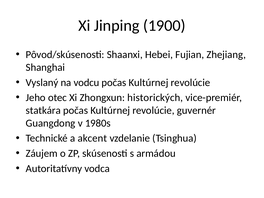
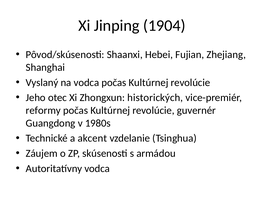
1900: 1900 -> 1904
na vodcu: vodcu -> vodca
statkára: statkára -> reformy
